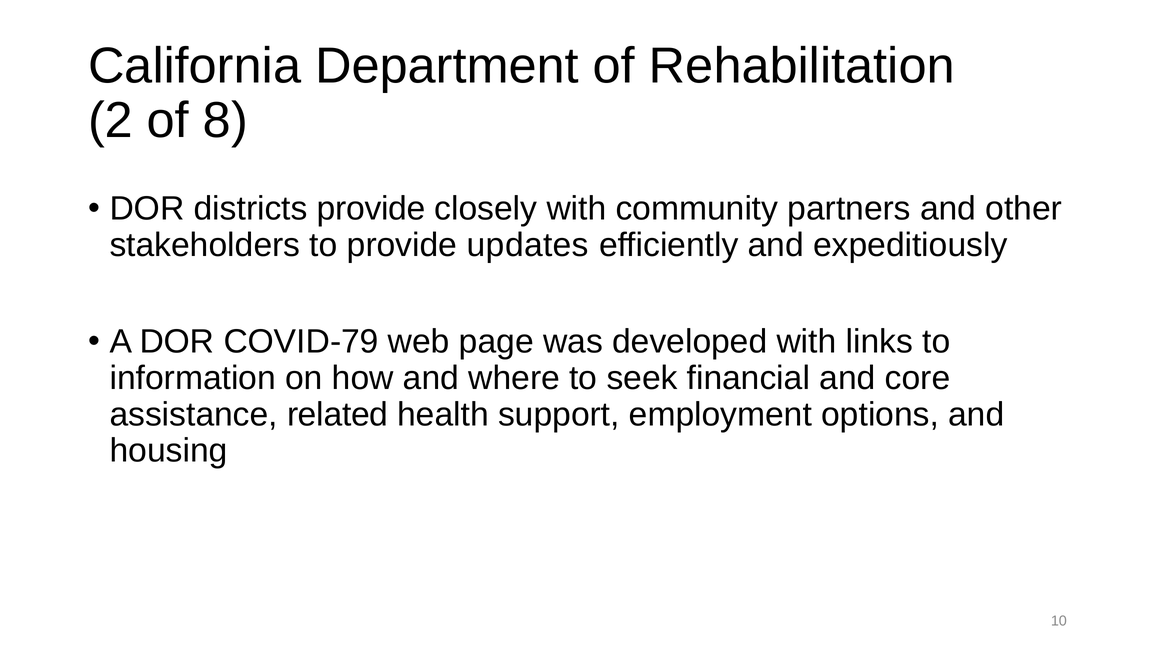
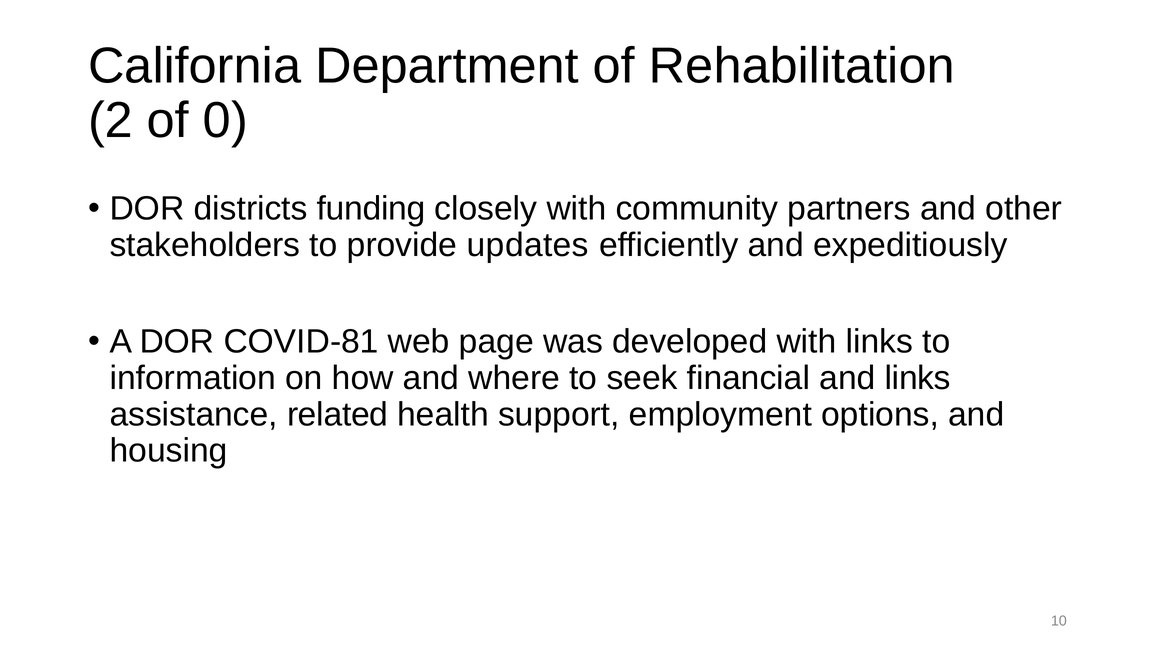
8: 8 -> 0
districts provide: provide -> funding
COVID-79: COVID-79 -> COVID-81
and core: core -> links
